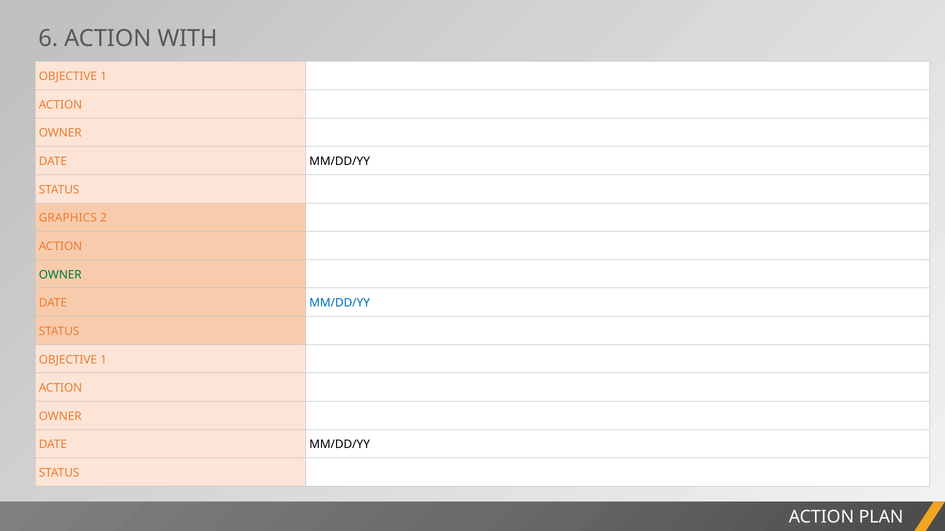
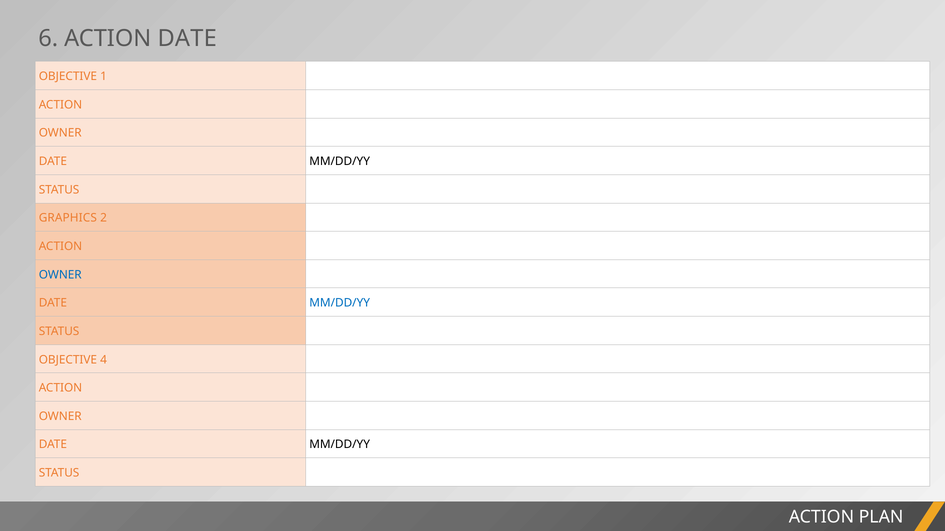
ACTION WITH: WITH -> DATE
OWNER at (60, 275) colour: green -> blue
1 at (104, 360): 1 -> 4
